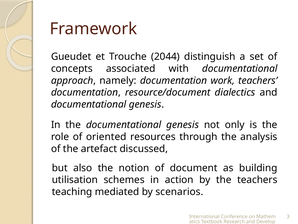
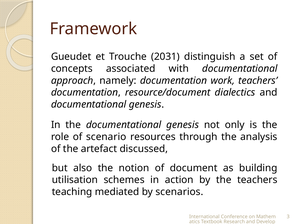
2044: 2044 -> 2031
oriented: oriented -> scenario
